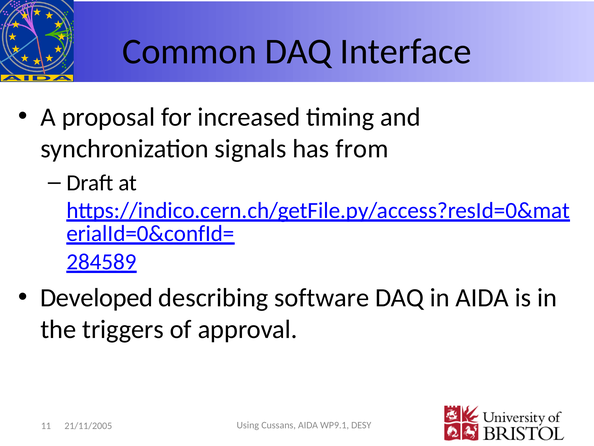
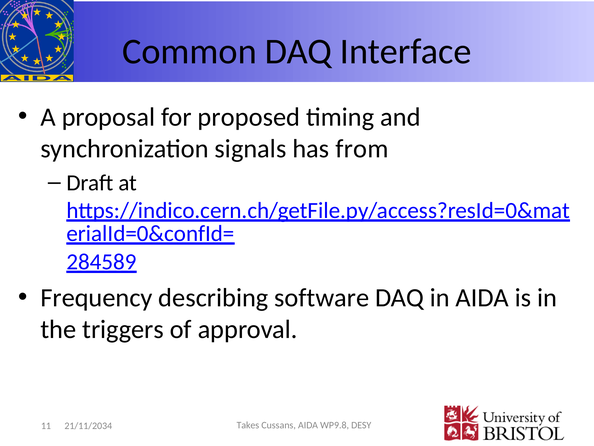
increased: increased -> proposed
Developed: Developed -> Frequency
Using: Using -> Takes
WP9.1: WP9.1 -> WP9.8
21/11/2005: 21/11/2005 -> 21/11/2034
